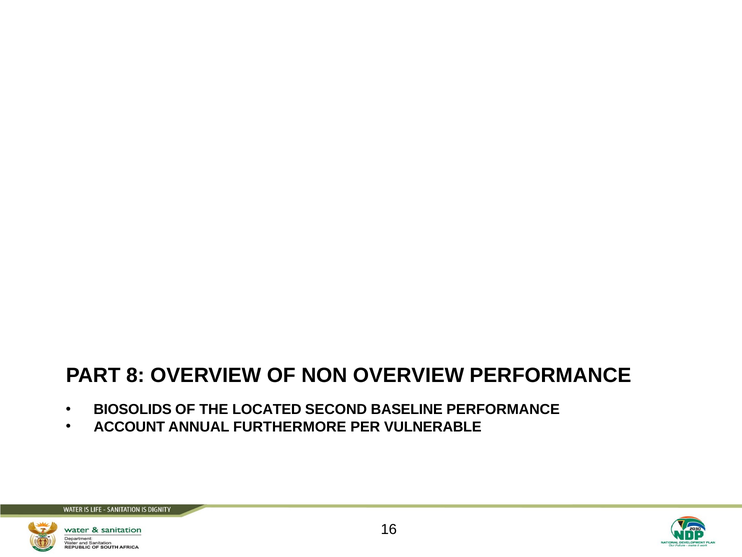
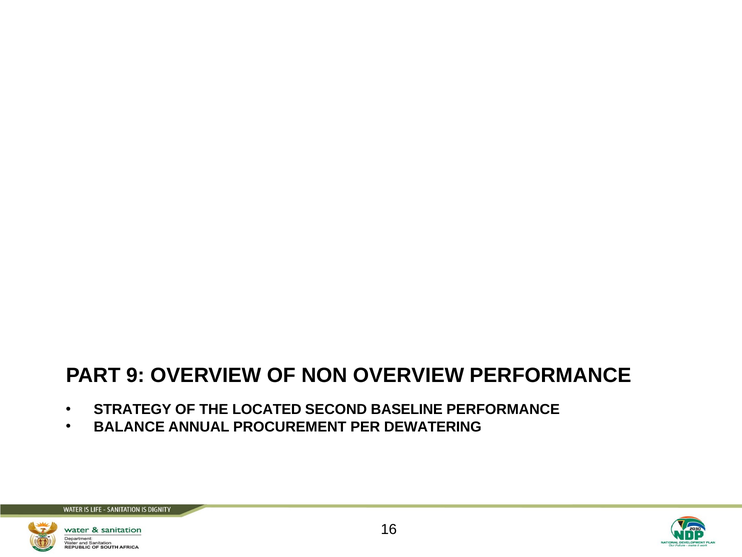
8: 8 -> 9
BIOSOLIDS: BIOSOLIDS -> STRATEGY
ACCOUNT: ACCOUNT -> BALANCE
FURTHERMORE: FURTHERMORE -> PROCUREMENT
VULNERABLE: VULNERABLE -> DEWATERING
